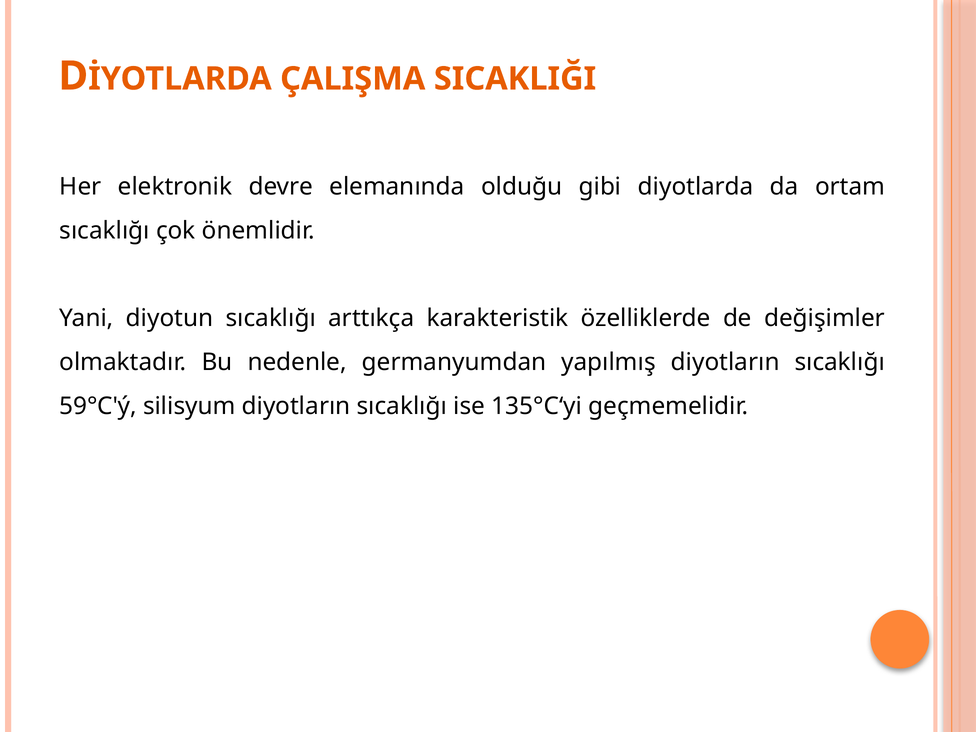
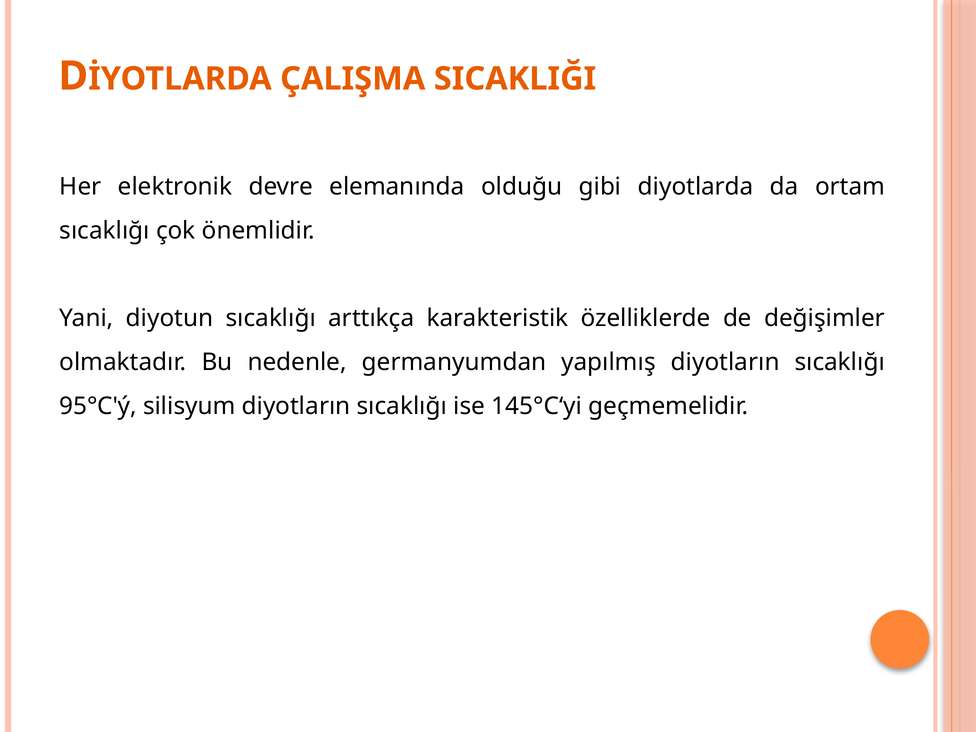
59°C'ý: 59°C'ý -> 95°C'ý
135°C‘yi: 135°C‘yi -> 145°C‘yi
